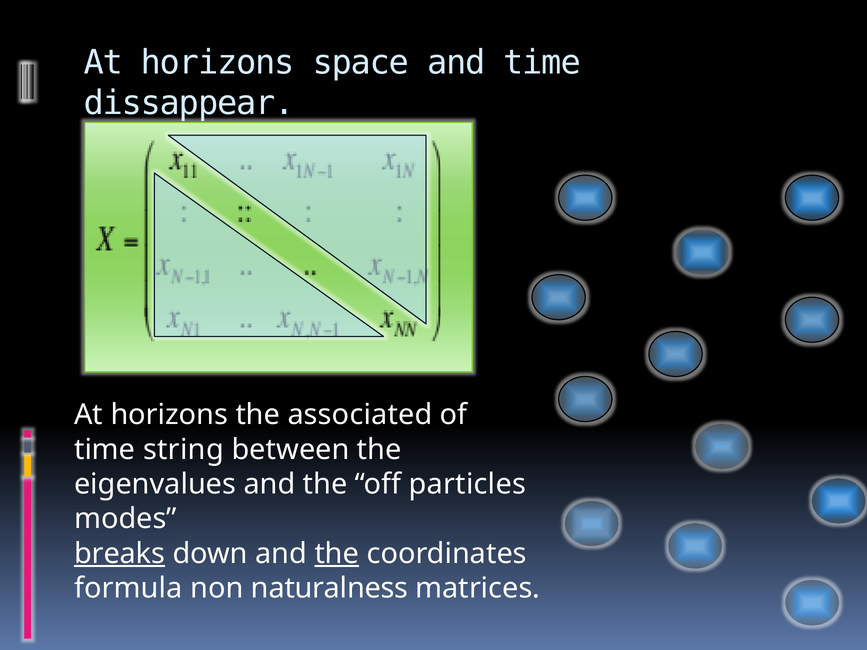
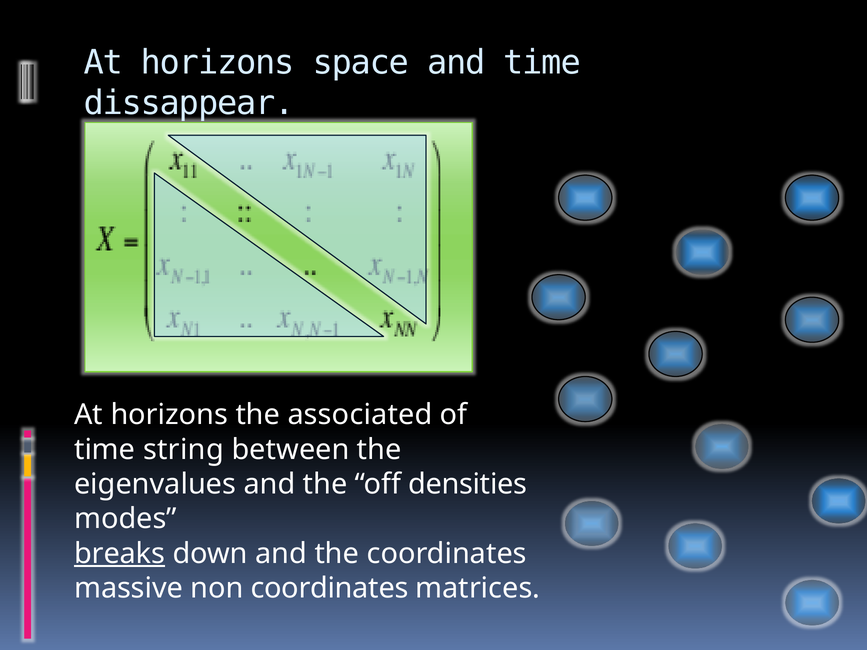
particles: particles -> densities
the at (337, 554) underline: present -> none
formula: formula -> massive
non naturalness: naturalness -> coordinates
